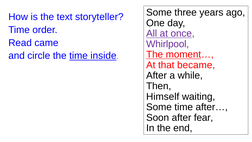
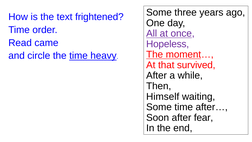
storyteller: storyteller -> frightened
Whirlpool: Whirlpool -> Hopeless
inside: inside -> heavy
became: became -> survived
